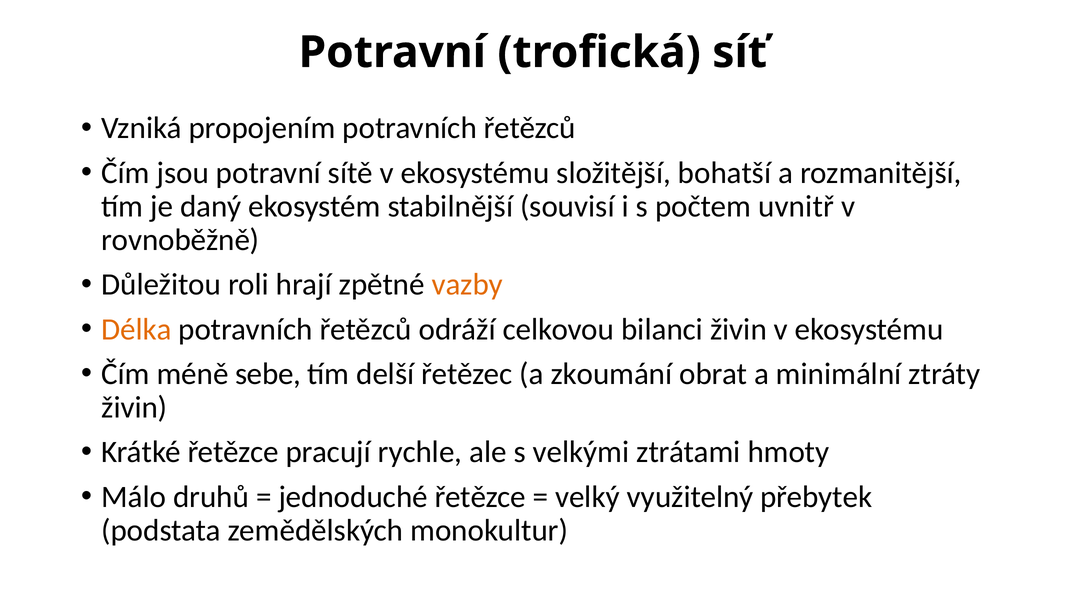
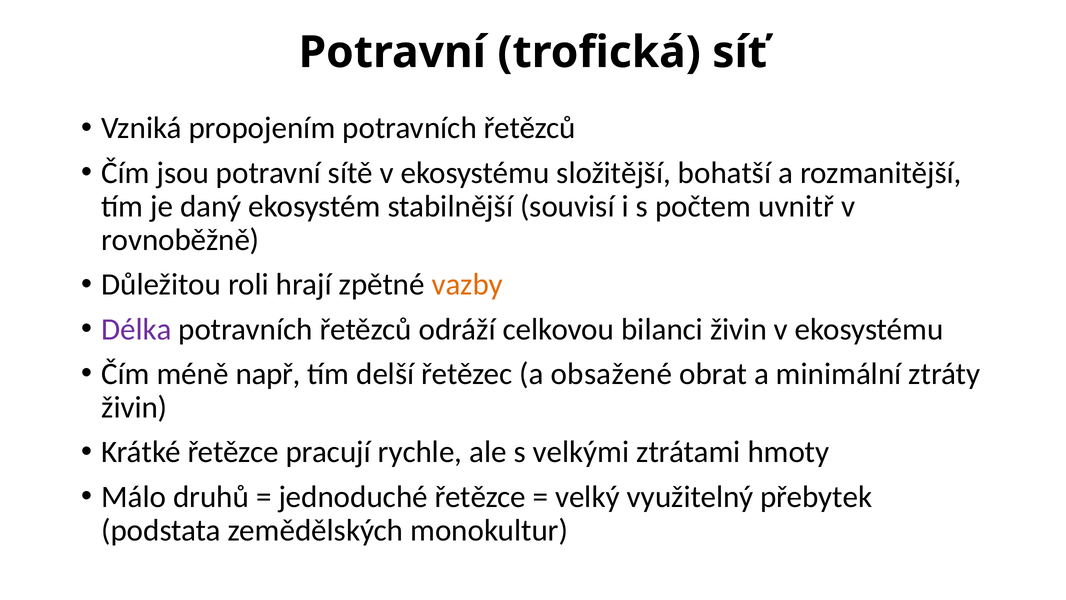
Délka colour: orange -> purple
sebe: sebe -> např
zkoumání: zkoumání -> obsažené
